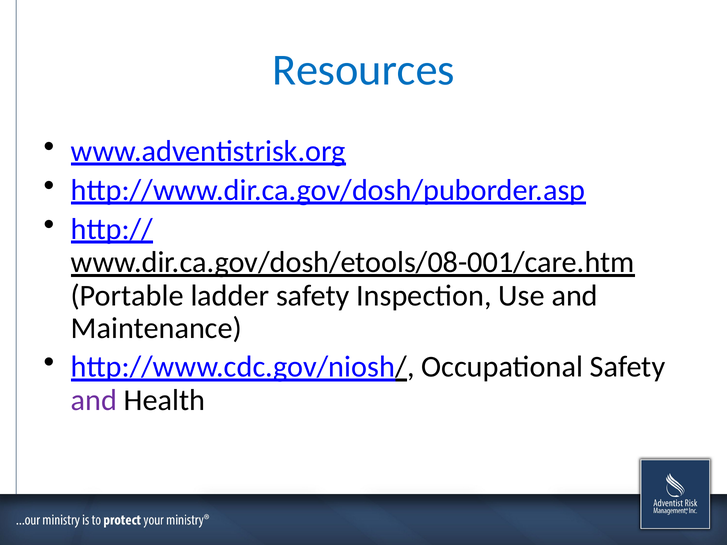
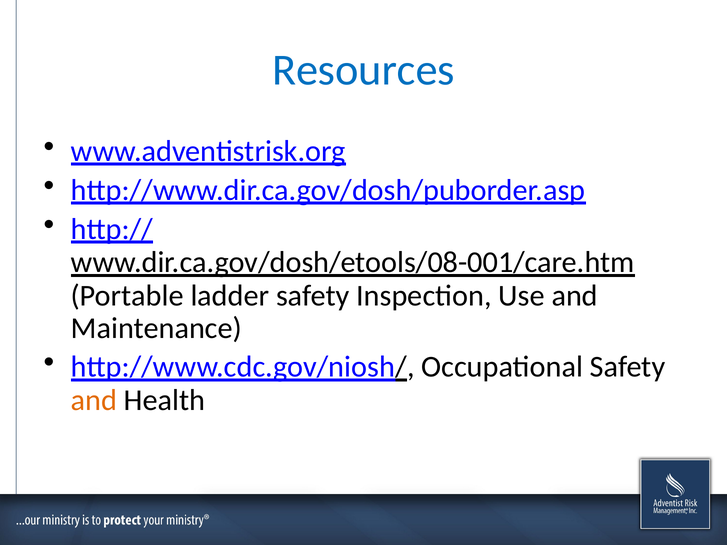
and at (94, 400) colour: purple -> orange
